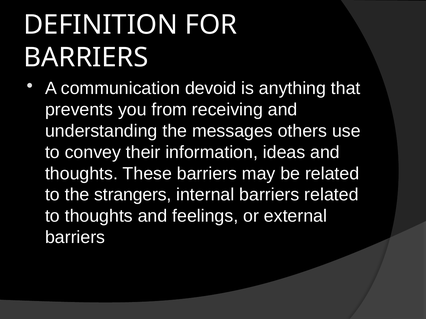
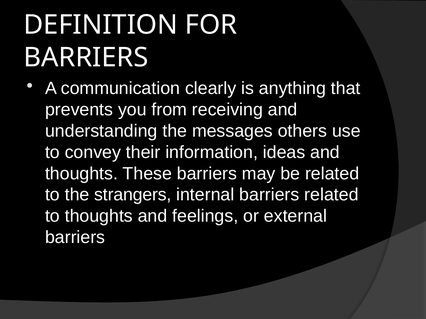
devoid: devoid -> clearly
